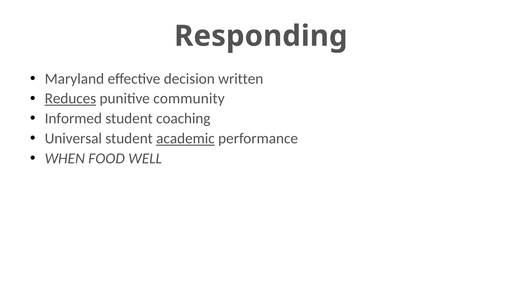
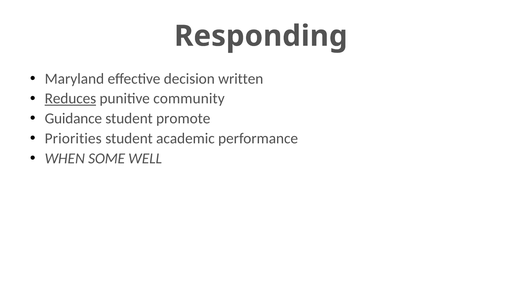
Informed: Informed -> Guidance
coaching: coaching -> promote
Universal: Universal -> Priorities
academic underline: present -> none
FOOD: FOOD -> SOME
